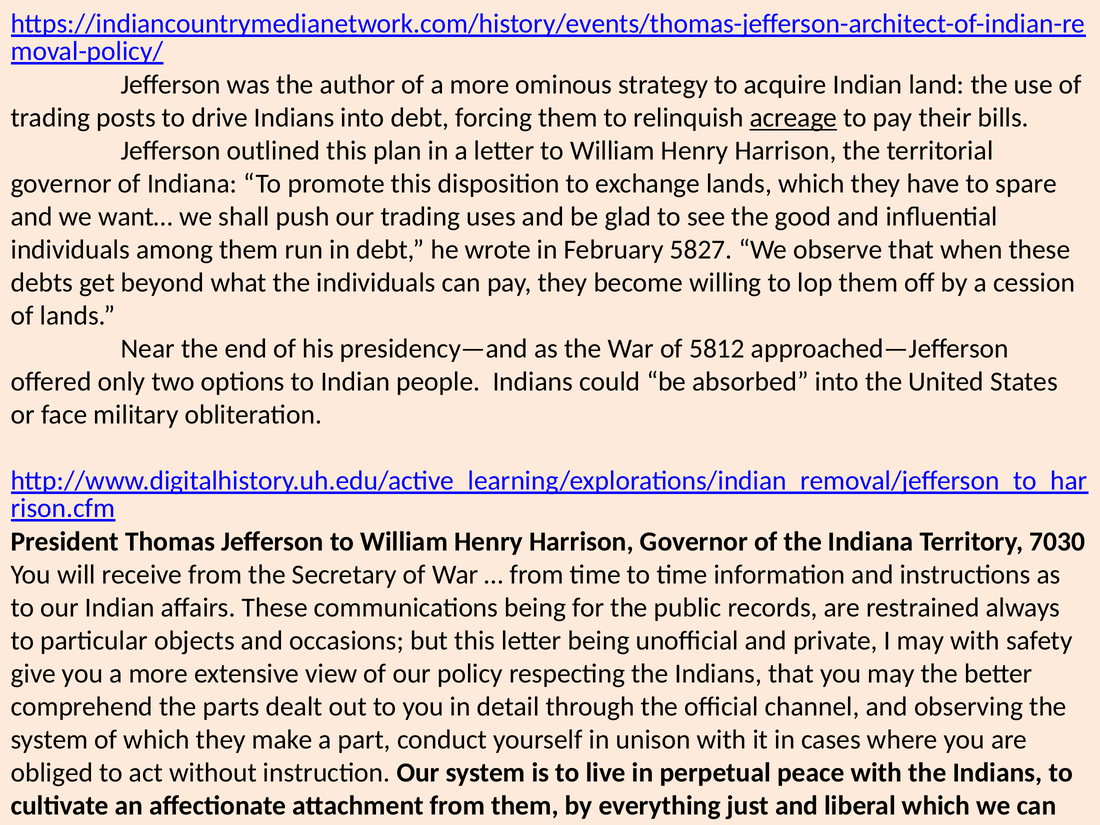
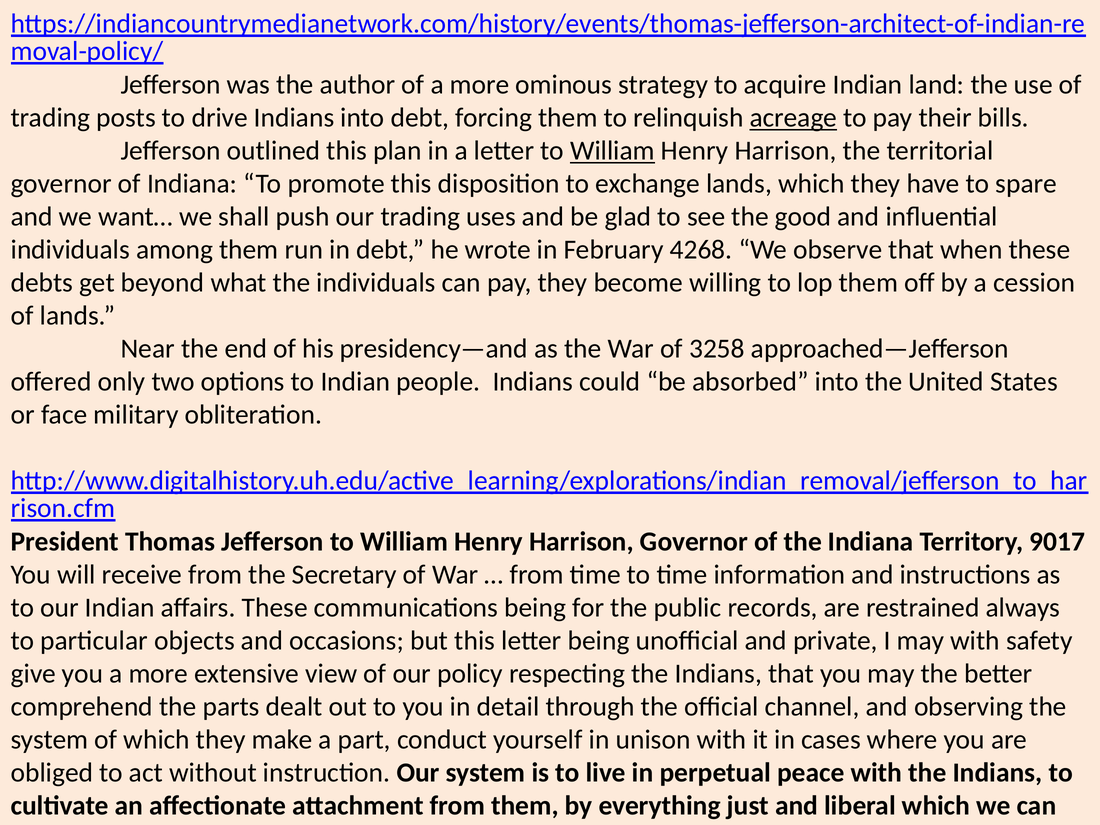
William at (612, 151) underline: none -> present
5827: 5827 -> 4268
5812: 5812 -> 3258
7030: 7030 -> 9017
